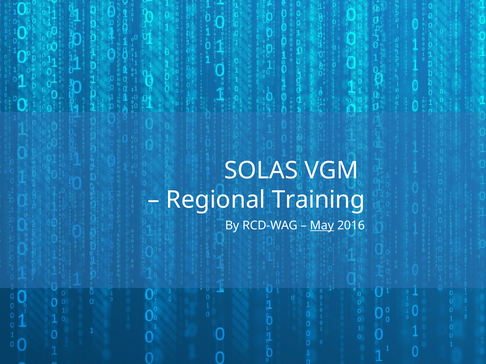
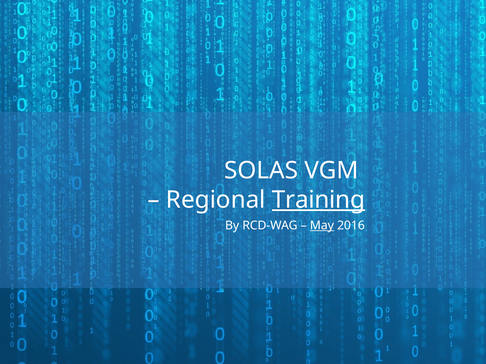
Training underline: none -> present
